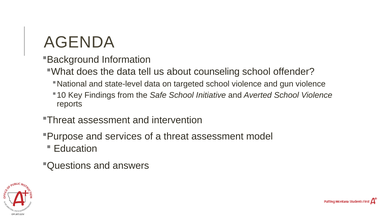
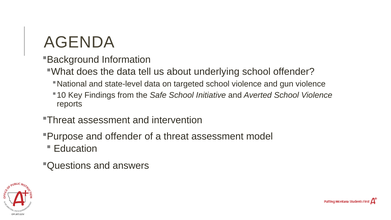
counseling: counseling -> underlying
and services: services -> offender
